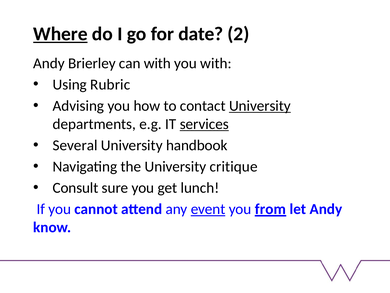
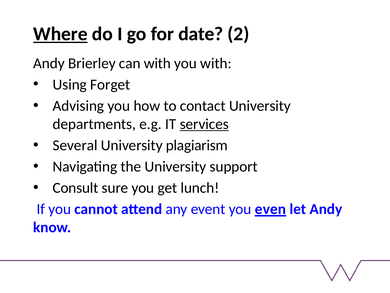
Rubric: Rubric -> Forget
University at (260, 106) underline: present -> none
handbook: handbook -> plagiarism
critique: critique -> support
event underline: present -> none
from: from -> even
